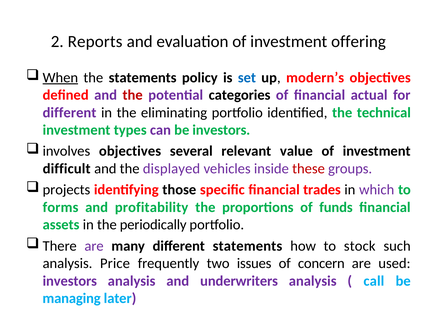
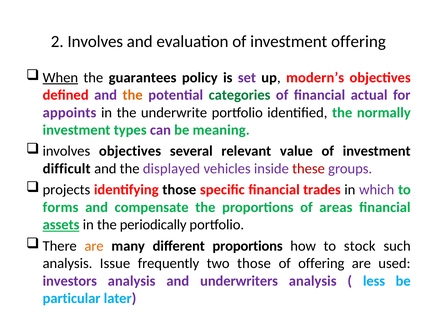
2 Reports: Reports -> Involves
the statements: statements -> guarantees
set colour: blue -> purple
the at (133, 95) colour: red -> orange
categories colour: black -> green
different at (70, 112): different -> appoints
eliminating: eliminating -> underwrite
technical: technical -> normally
be investors: investors -> meaning
profitability: profitability -> compensate
funds: funds -> areas
assets underline: none -> present
are at (94, 246) colour: purple -> orange
different statements: statements -> proportions
Price: Price -> Issue
two issues: issues -> those
of concern: concern -> offering
call: call -> less
managing: managing -> particular
